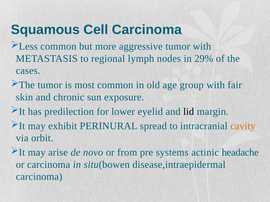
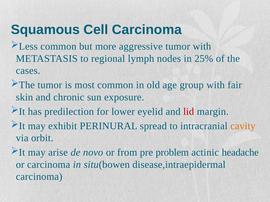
29%: 29% -> 25%
lid colour: black -> red
systems: systems -> problem
